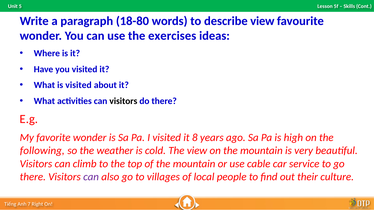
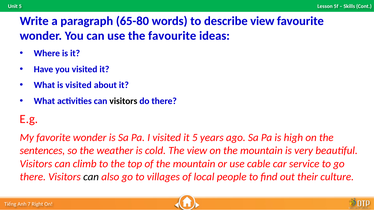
18-80: 18-80 -> 65-80
the exercises: exercises -> favourite
it 8: 8 -> 5
following: following -> sentences
can at (91, 177) colour: purple -> black
